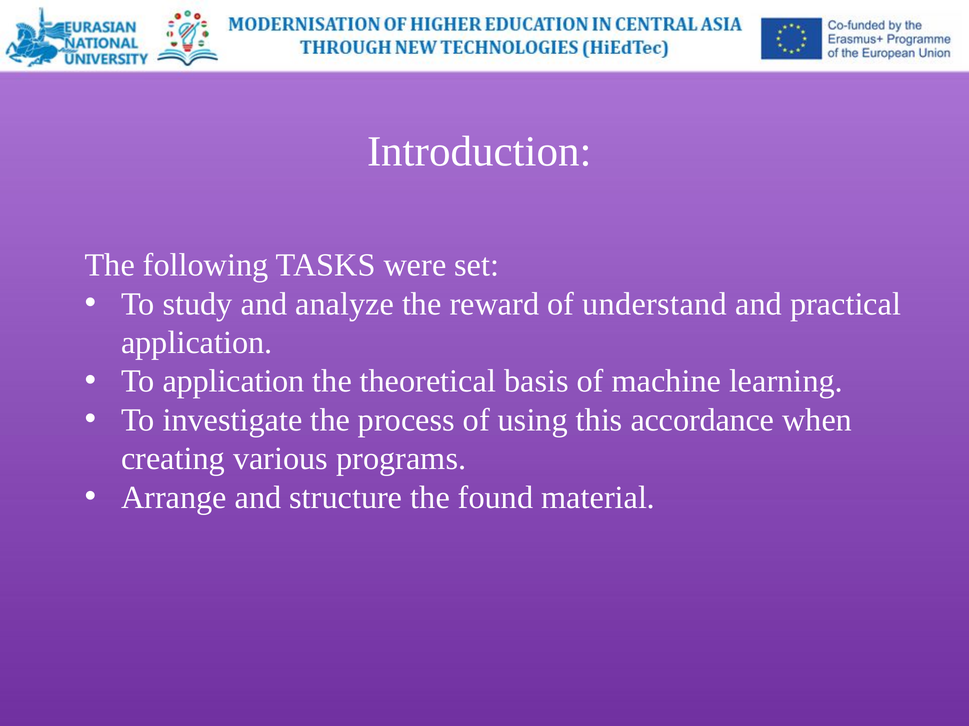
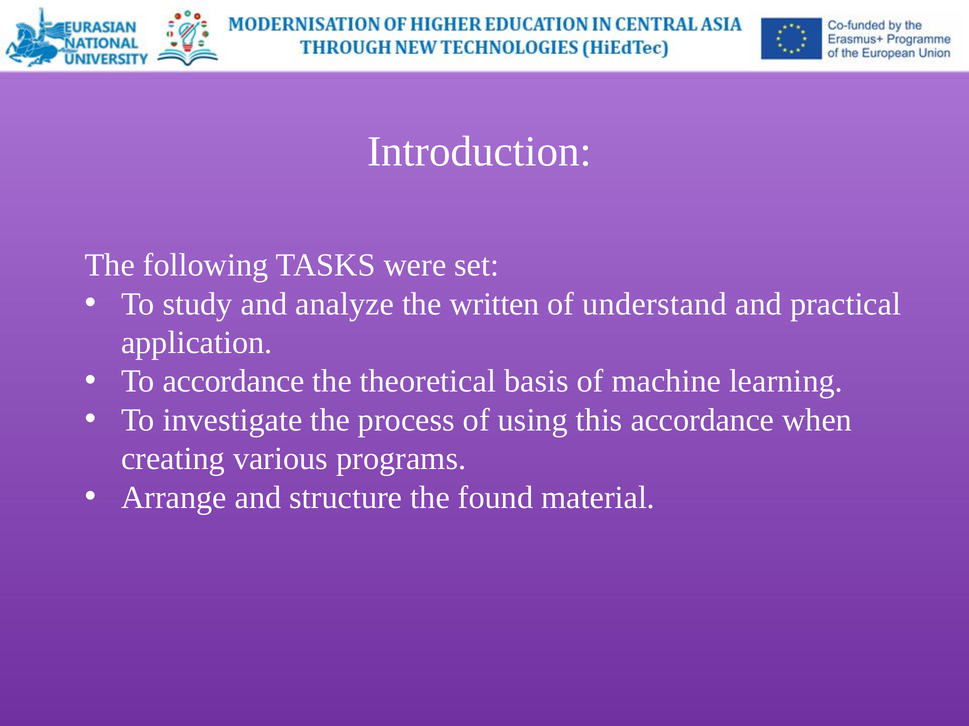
reward: reward -> written
To application: application -> accordance
